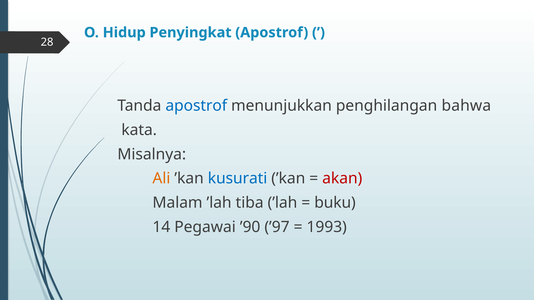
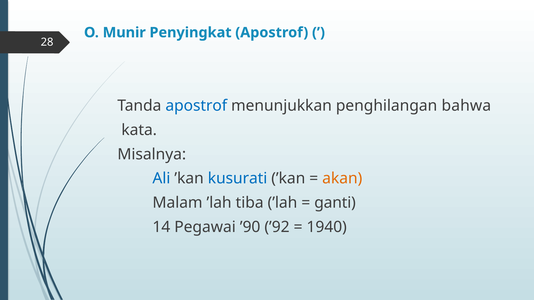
Hidup: Hidup -> Munir
Ali colour: orange -> blue
akan colour: red -> orange
buku: buku -> ganti
’97: ’97 -> ’92
1993: 1993 -> 1940
